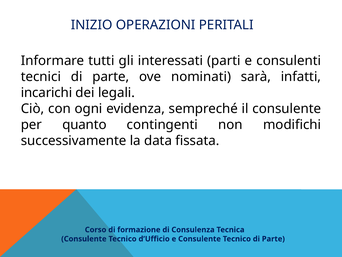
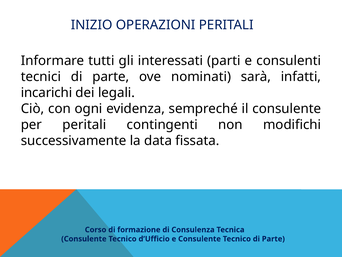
per quanto: quanto -> peritali
